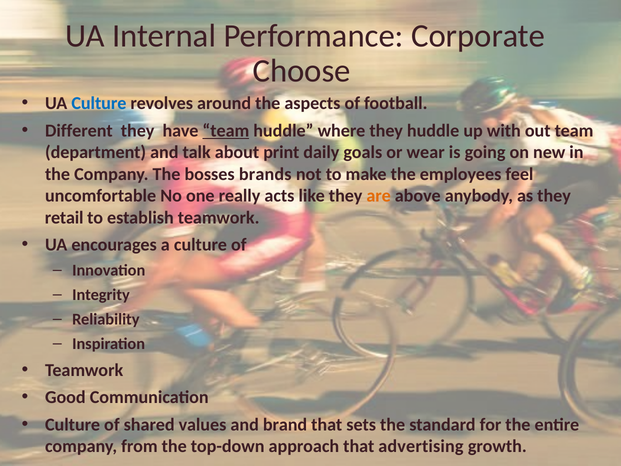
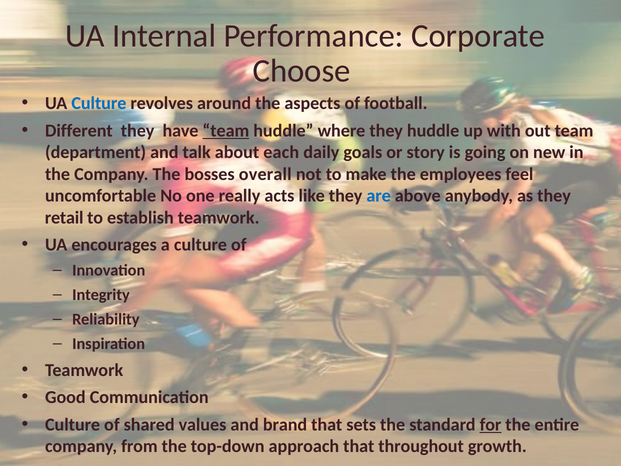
print: print -> each
wear: wear -> story
brands: brands -> overall
are colour: orange -> blue
for underline: none -> present
advertising: advertising -> throughout
